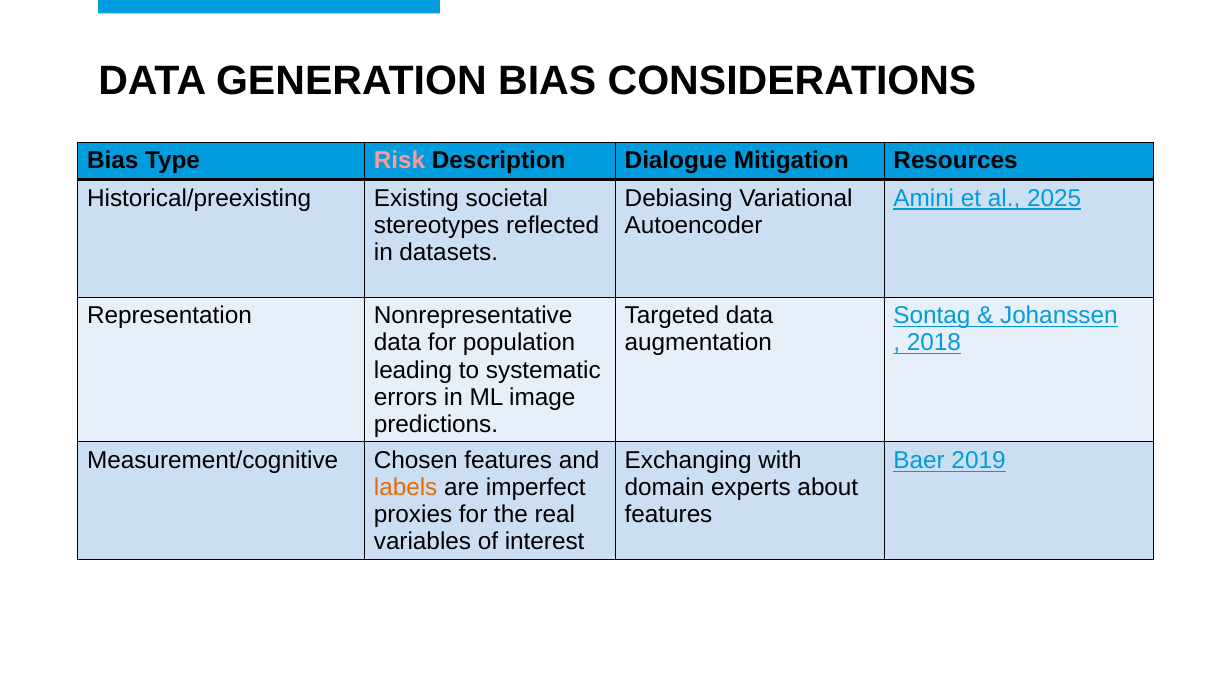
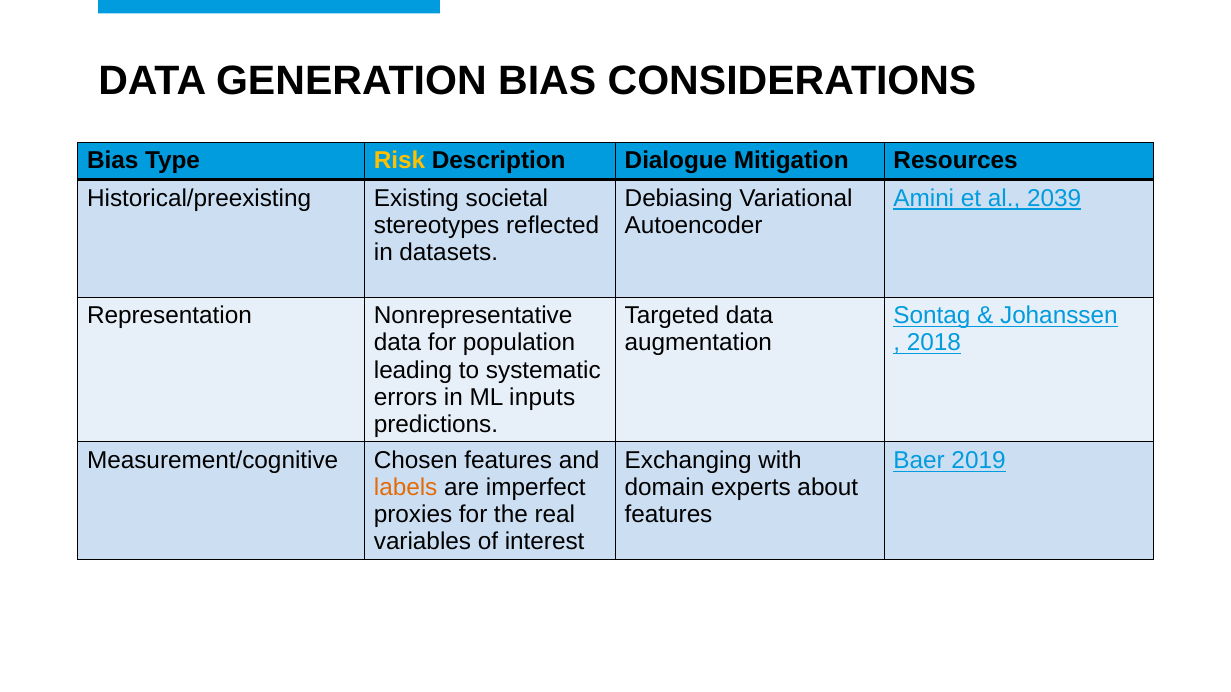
Risk colour: pink -> yellow
2025: 2025 -> 2039
image: image -> inputs
